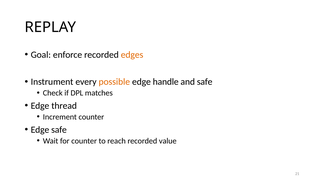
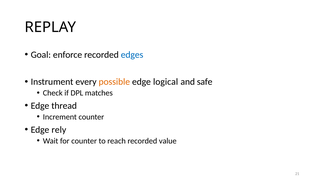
edges colour: orange -> blue
handle: handle -> logical
Edge safe: safe -> rely
